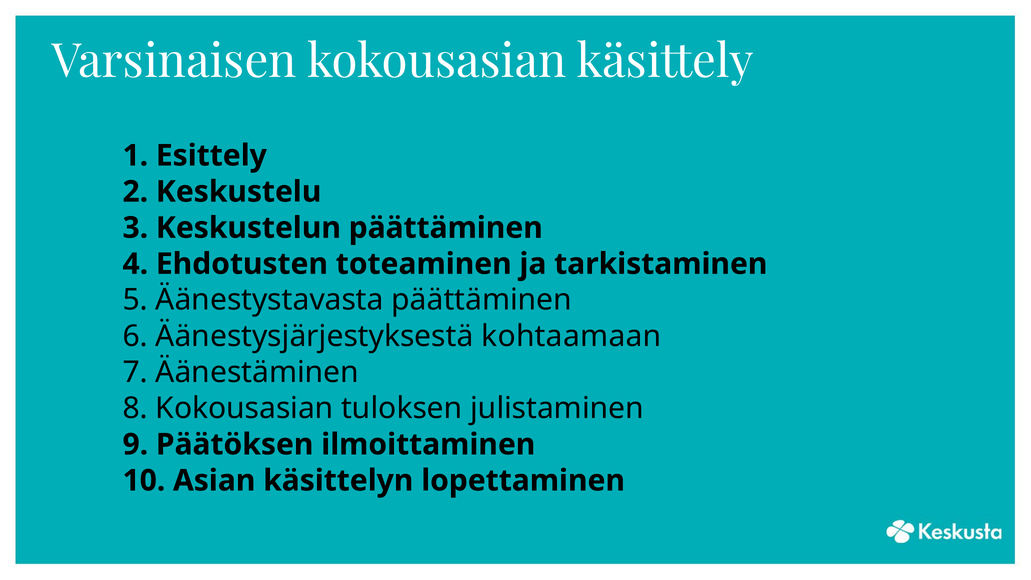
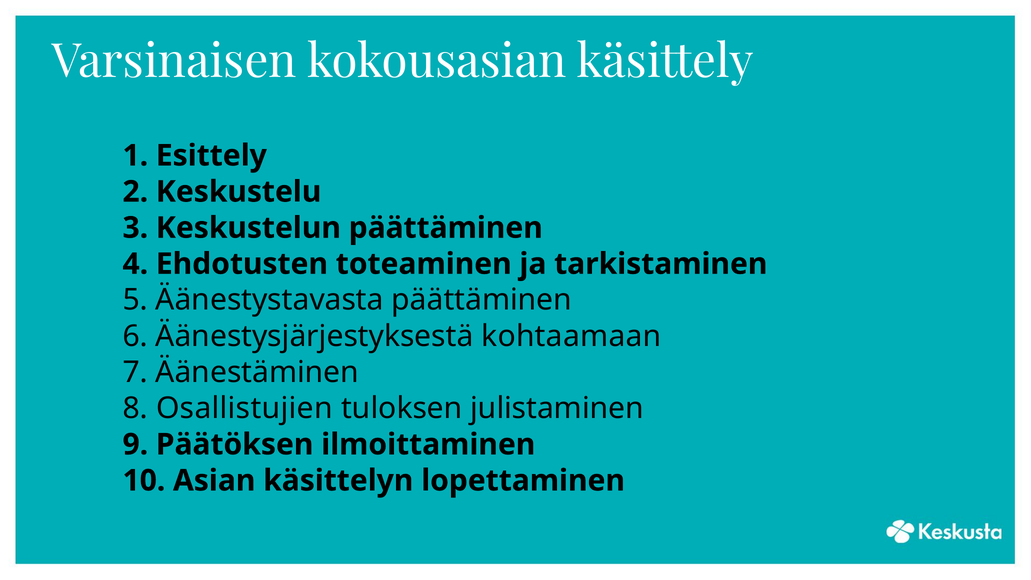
8 Kokousasian: Kokousasian -> Osallistujien
